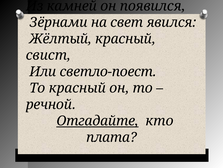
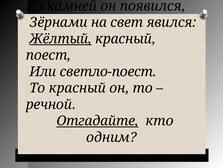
Жёлтый underline: none -> present
свист: свист -> поест
плата: плата -> одним
